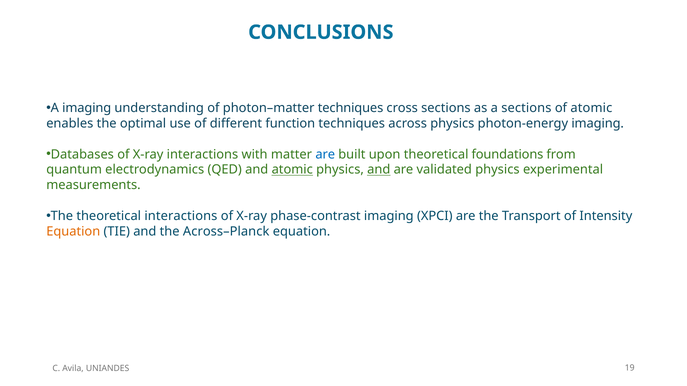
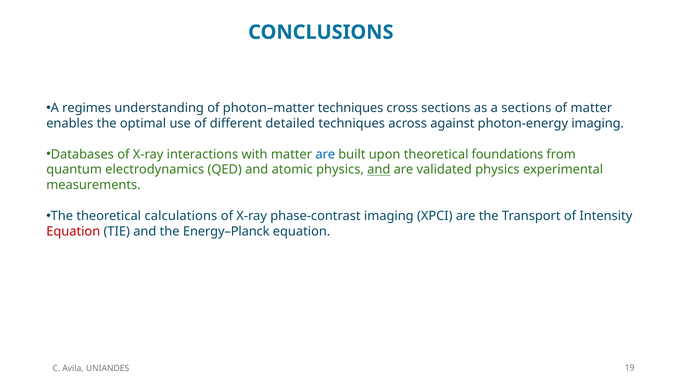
A imaging: imaging -> regimes
of atomic: atomic -> matter
function: function -> detailed
across physics: physics -> against
atomic at (292, 170) underline: present -> none
theoretical interactions: interactions -> calculations
Equation at (73, 232) colour: orange -> red
Across–Planck: Across–Planck -> Energy–Planck
